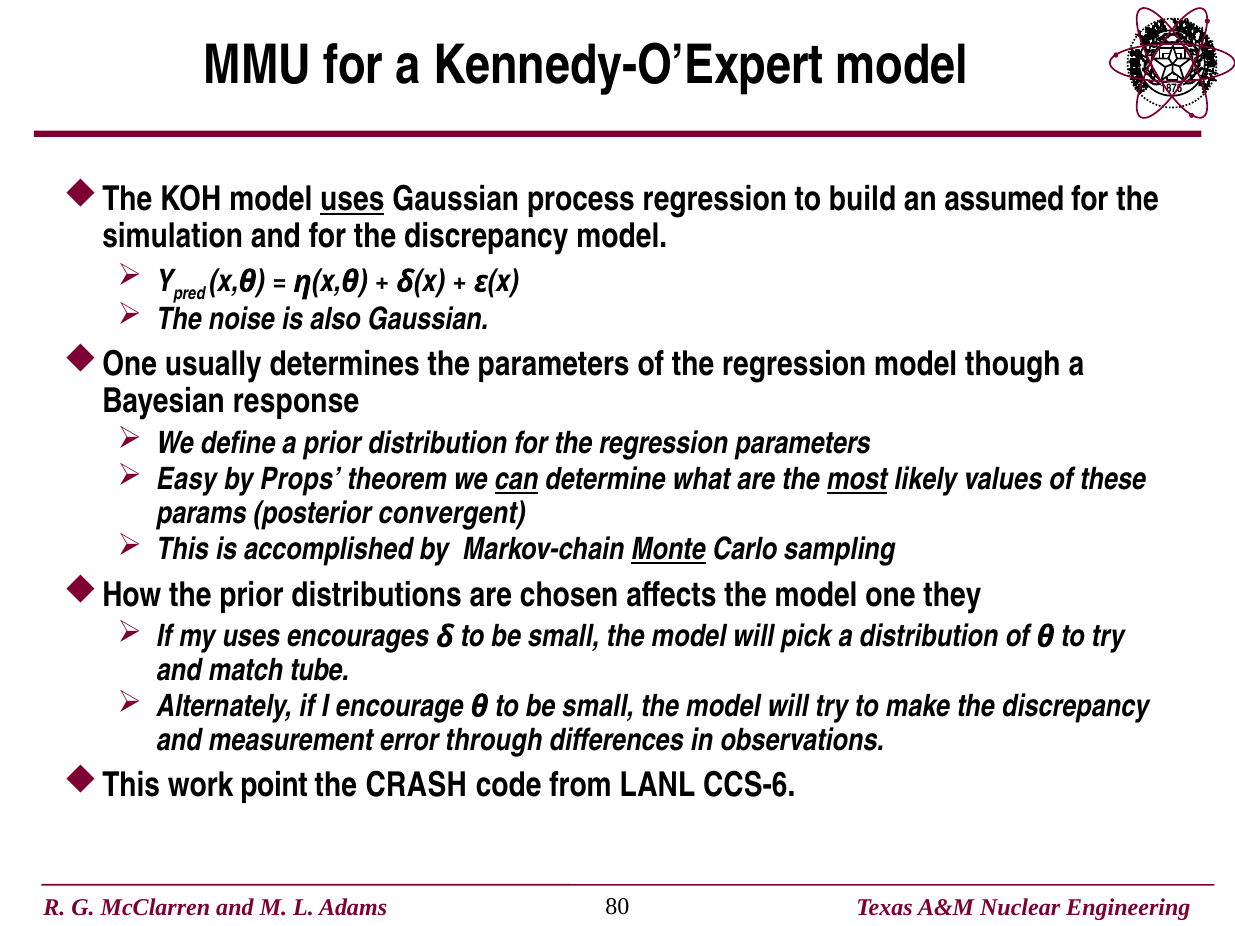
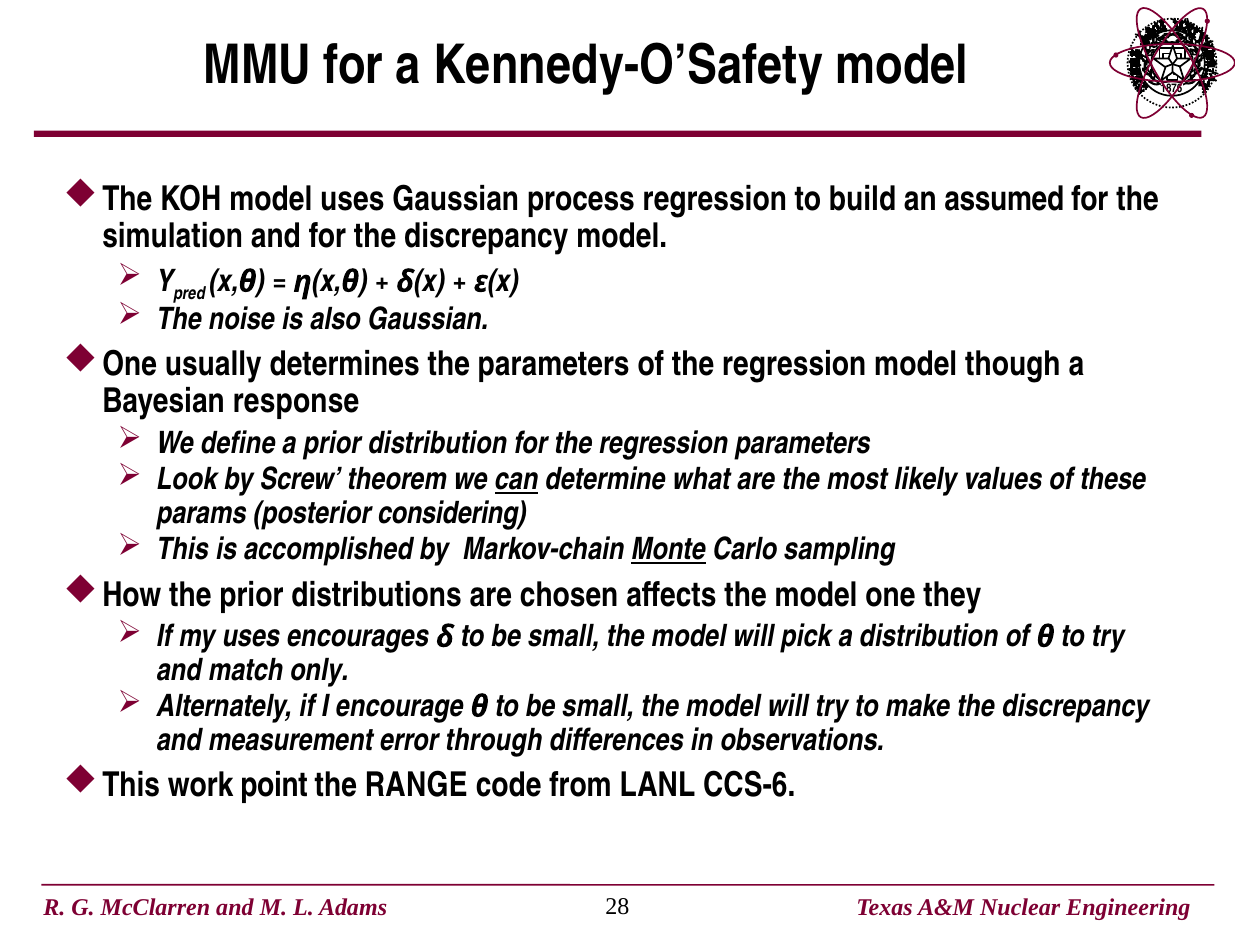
Kennedy-O’Expert: Kennedy-O’Expert -> Kennedy-O’Safety
uses at (352, 199) underline: present -> none
Easy: Easy -> Look
Props: Props -> Screw
most underline: present -> none
convergent: convergent -> considering
tube: tube -> only
CRASH: CRASH -> RANGE
80: 80 -> 28
